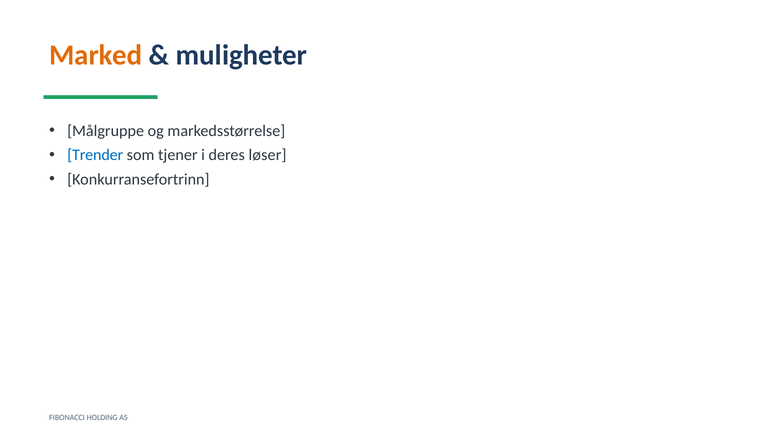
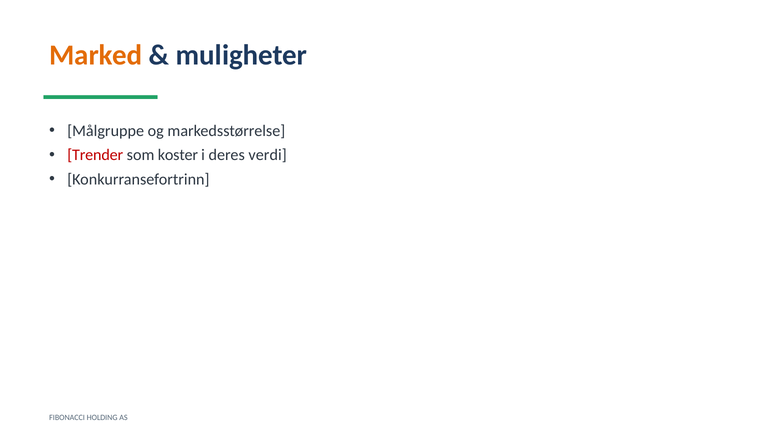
Trender colour: blue -> red
tjener: tjener -> koster
løser: løser -> verdi
